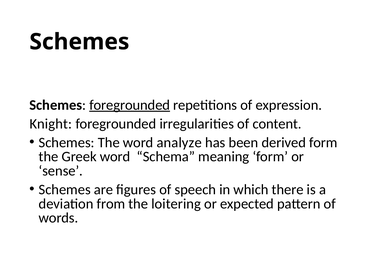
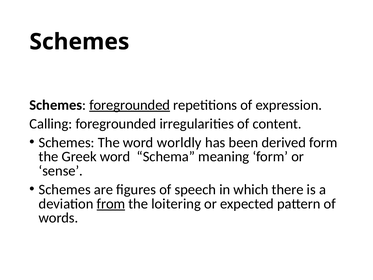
Knight: Knight -> Calling
analyze: analyze -> worldly
from underline: none -> present
